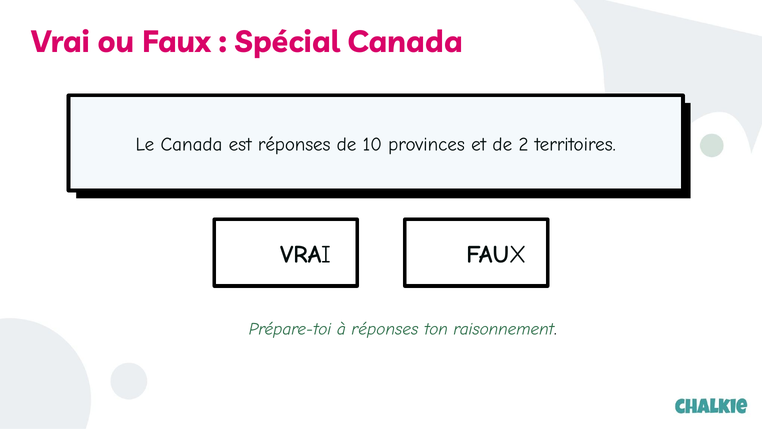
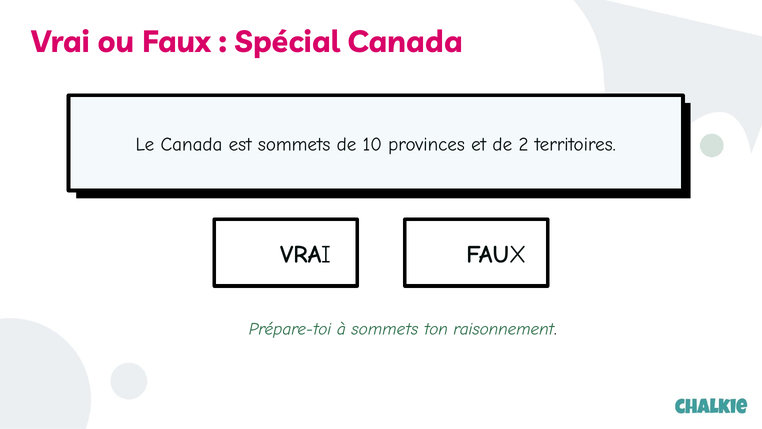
est réponses: réponses -> sommets
à réponses: réponses -> sommets
